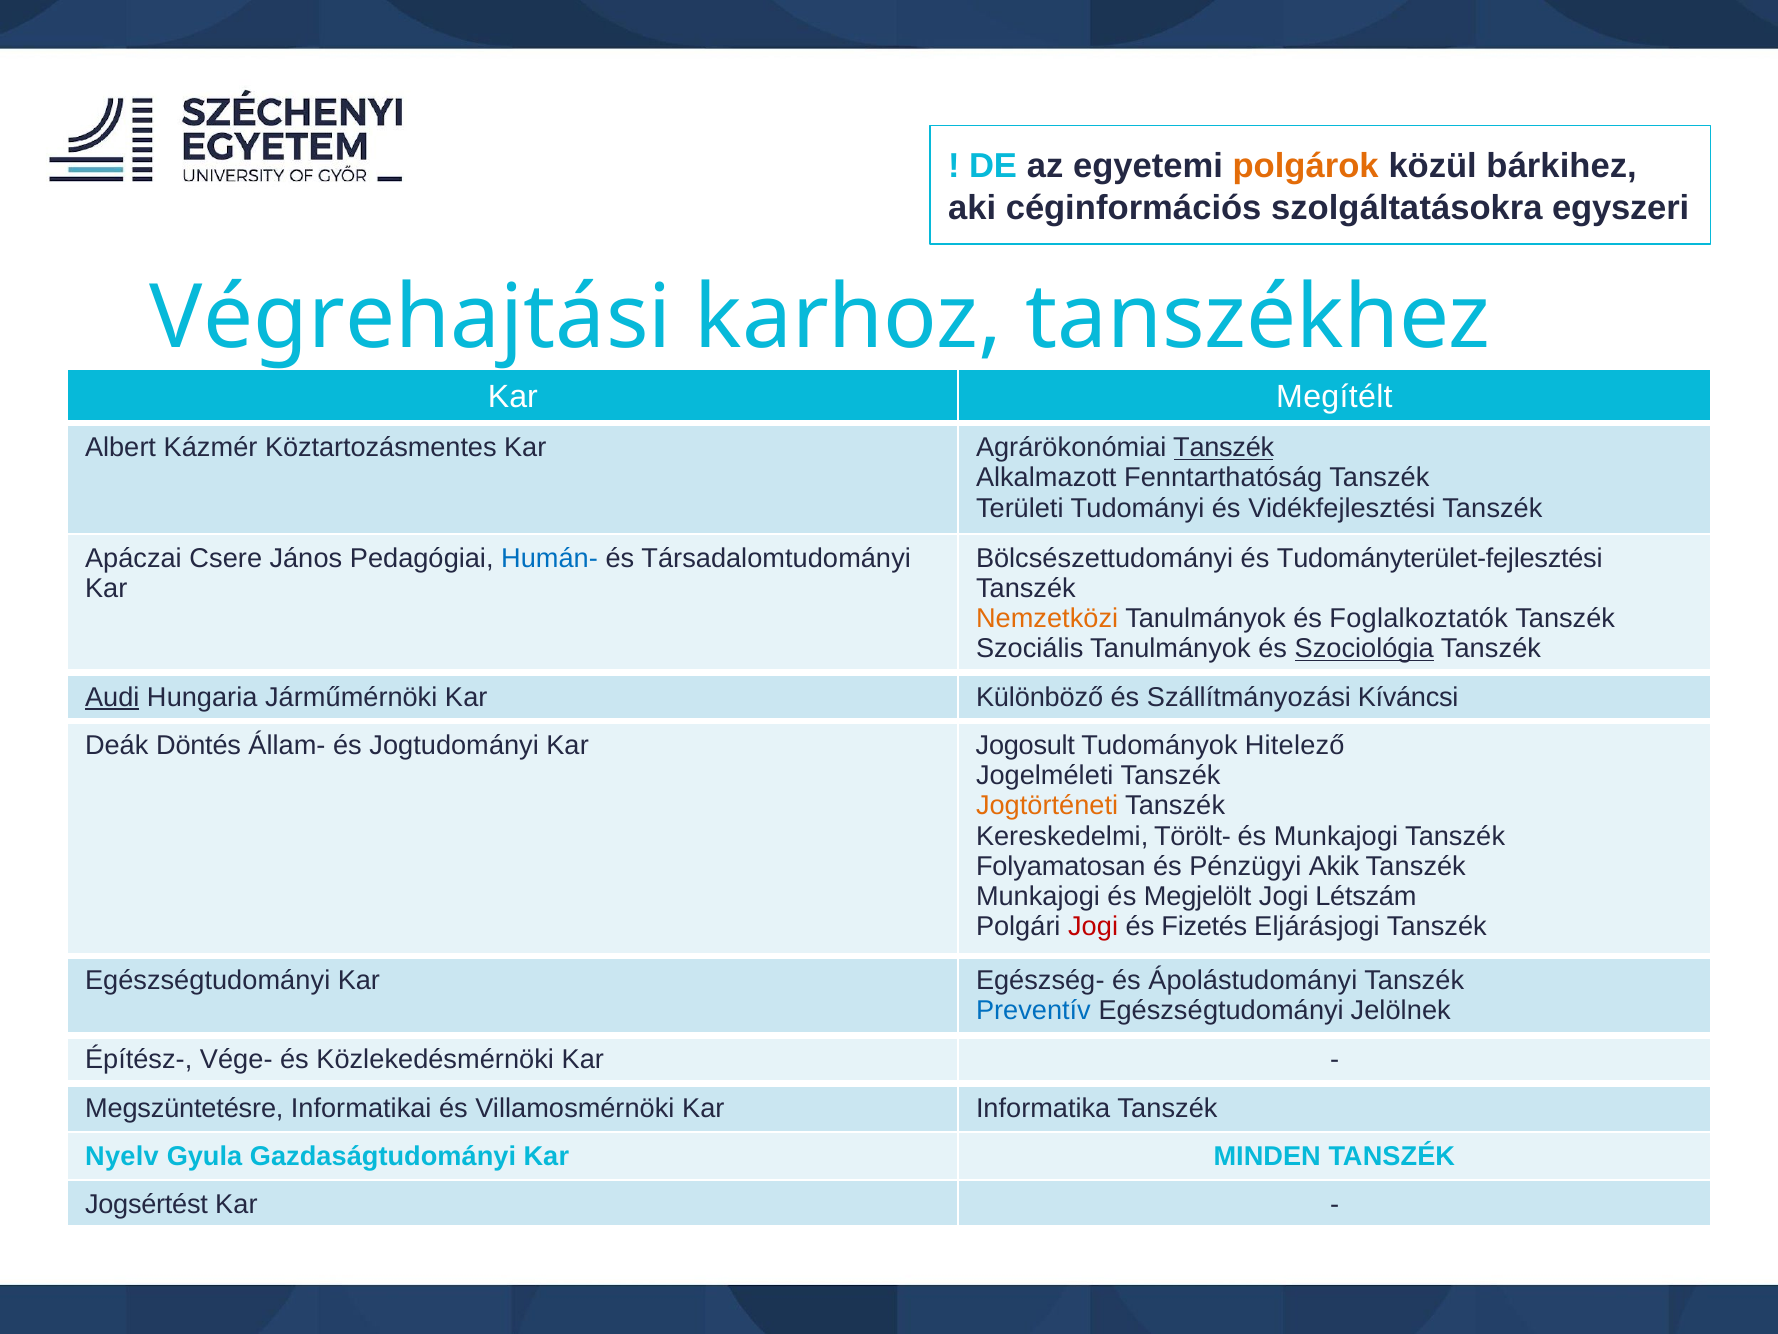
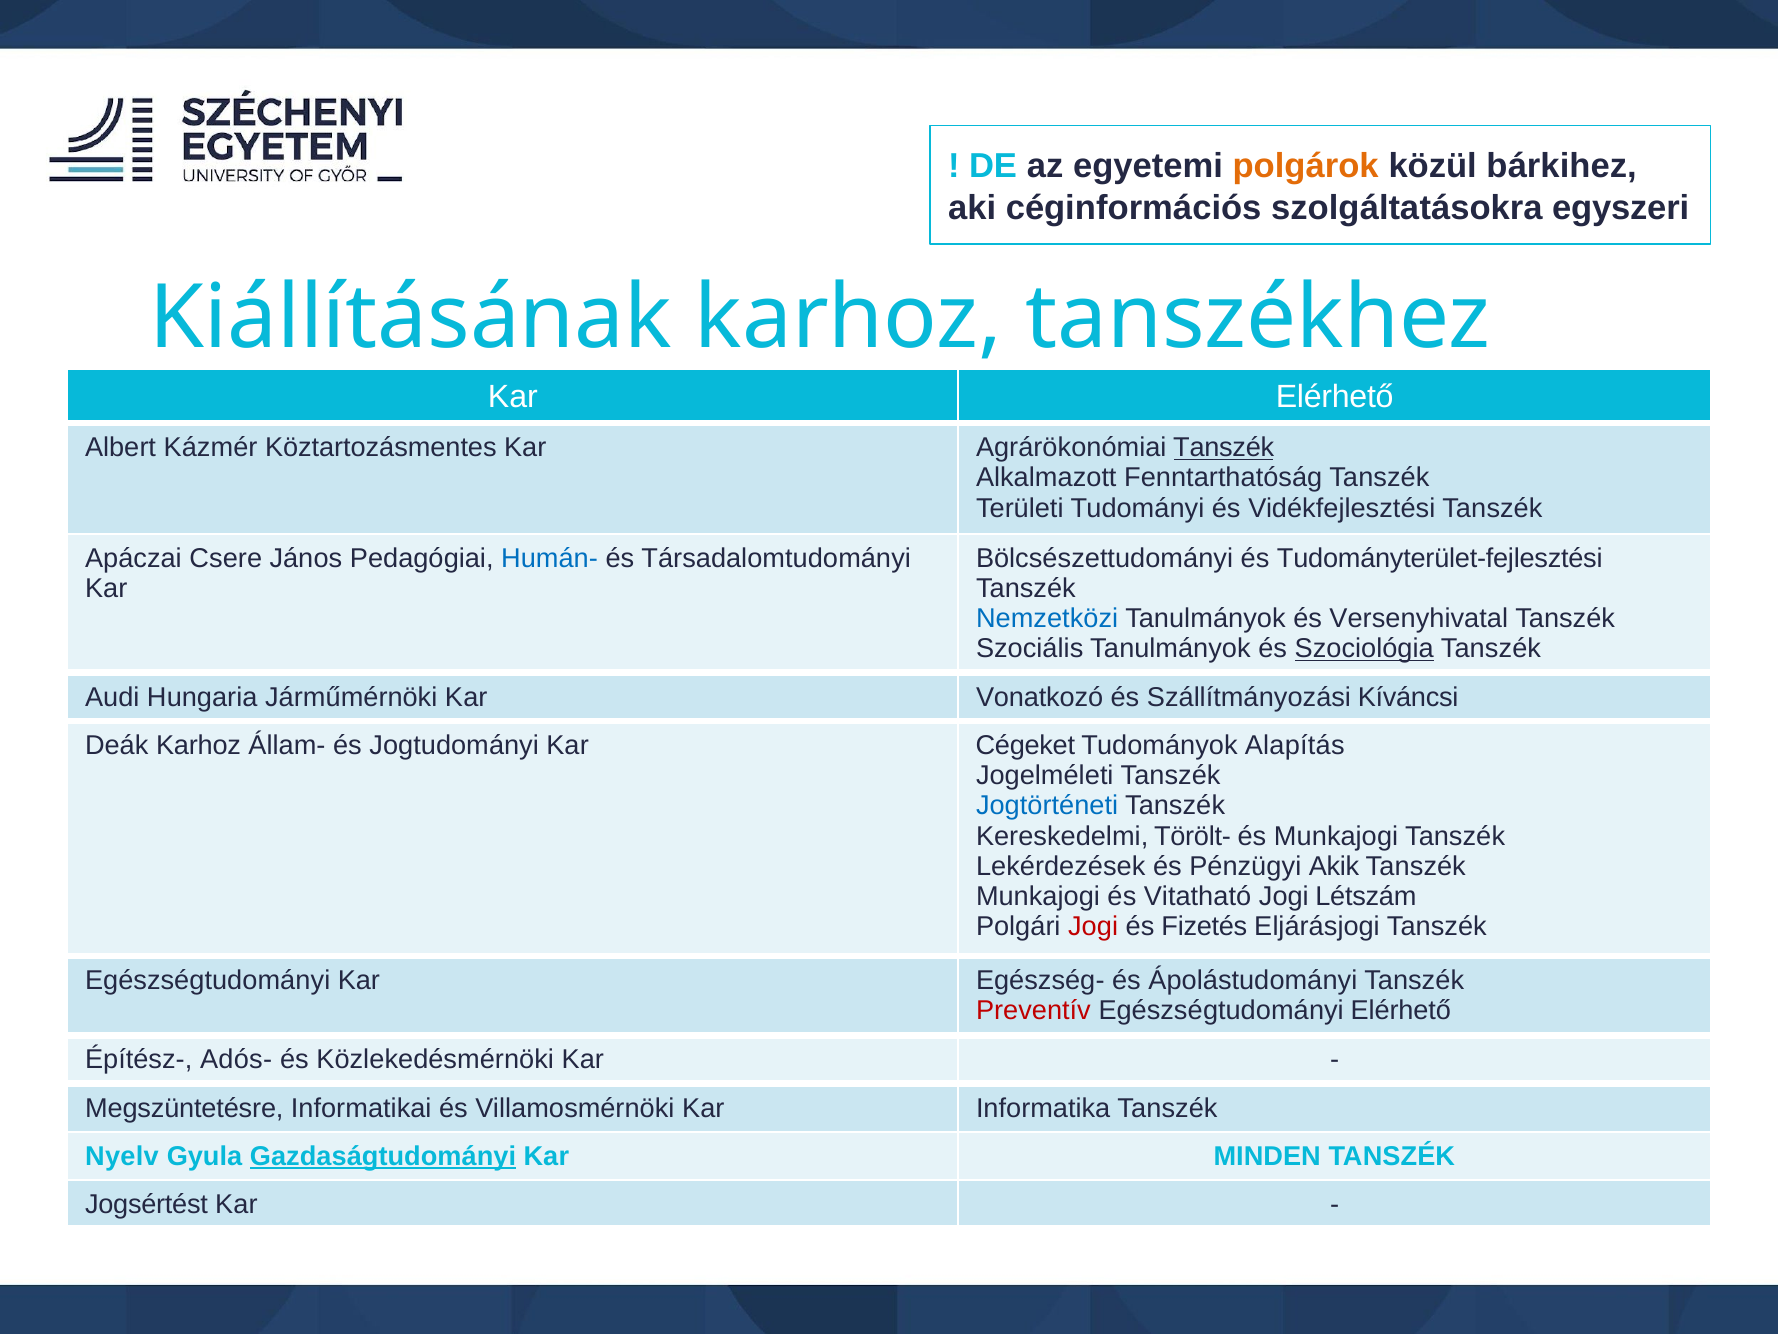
Végrehajtási: Végrehajtási -> Kiállításának
Kar Megítélt: Megítélt -> Elérhető
Nemzetközi colour: orange -> blue
Foglalkoztatók: Foglalkoztatók -> Versenyhivatal
Audi underline: present -> none
Különböző: Különböző -> Vonatkozó
Deák Döntés: Döntés -> Karhoz
Jogosult: Jogosult -> Cégeket
Hitelező: Hitelező -> Alapítás
Jogtörténeti colour: orange -> blue
Folyamatosan: Folyamatosan -> Lekérdezések
Megjelölt: Megjelölt -> Vitatható
Preventív colour: blue -> red
Egészségtudományi Jelölnek: Jelölnek -> Elérhető
Vége-: Vége- -> Adós-
Gazdaságtudományi underline: none -> present
